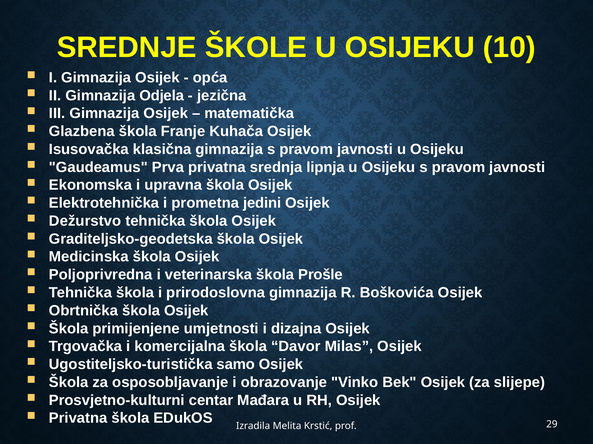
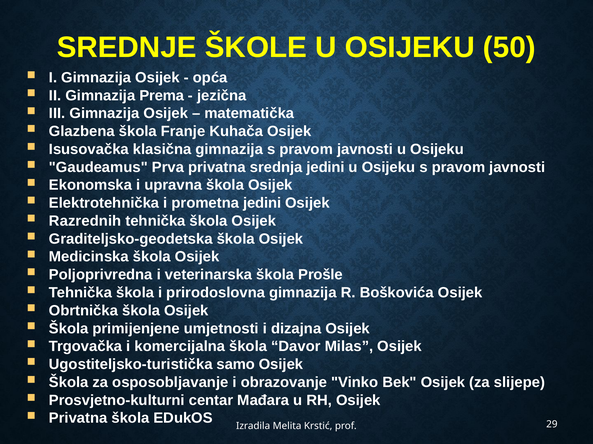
10: 10 -> 50
Odjela: Odjela -> Prema
srednja lipnja: lipnja -> jedini
Dežurstvo: Dežurstvo -> Razrednih
